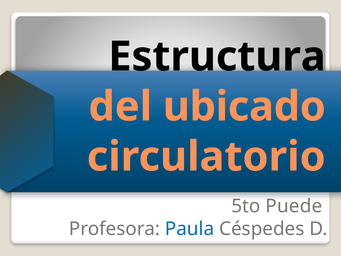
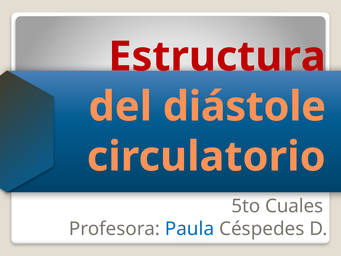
Estructura colour: black -> red
ubicado: ubicado -> diástole
Puede: Puede -> Cuales
